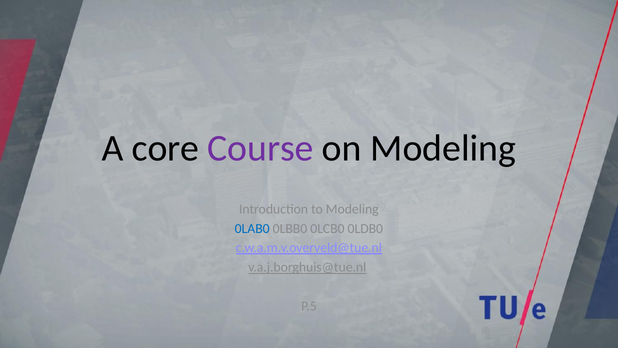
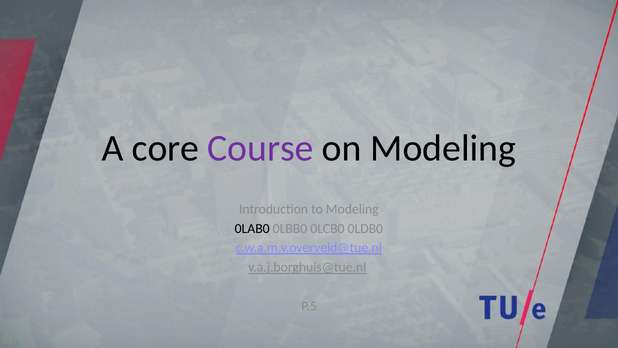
0LAB0 colour: blue -> black
